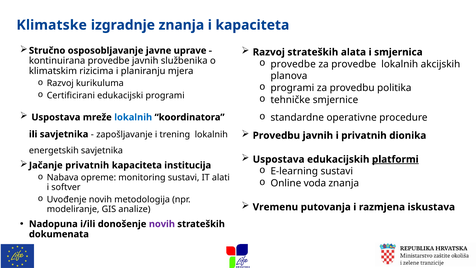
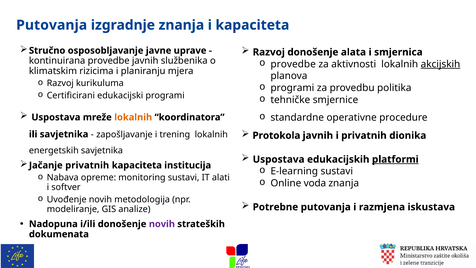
Klimatske at (52, 25): Klimatske -> Putovanja
Razvoj strateških: strateških -> donošenje
za provedbe: provedbe -> aktivnosti
akcijskih underline: none -> present
lokalnih at (133, 117) colour: blue -> orange
Provedbu at (276, 135): Provedbu -> Protokola
Vremenu: Vremenu -> Potrebne
